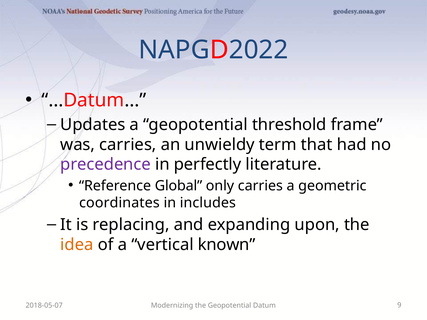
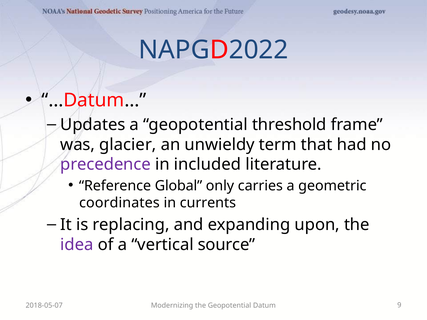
was carries: carries -> glacier
perfectly: perfectly -> included
includes: includes -> currents
idea colour: orange -> purple
known: known -> source
